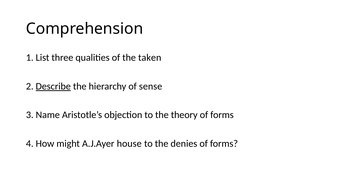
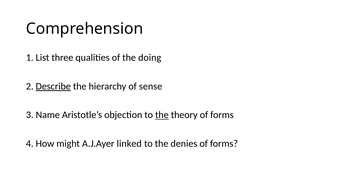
taken: taken -> doing
the at (162, 115) underline: none -> present
house: house -> linked
